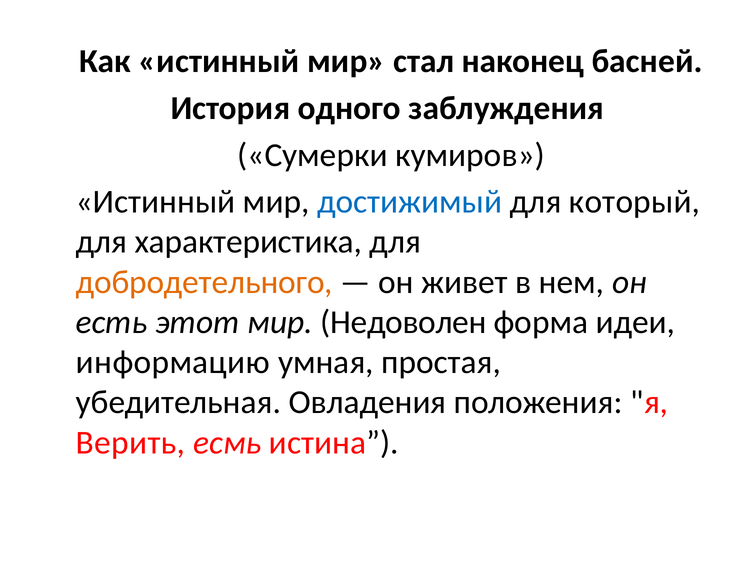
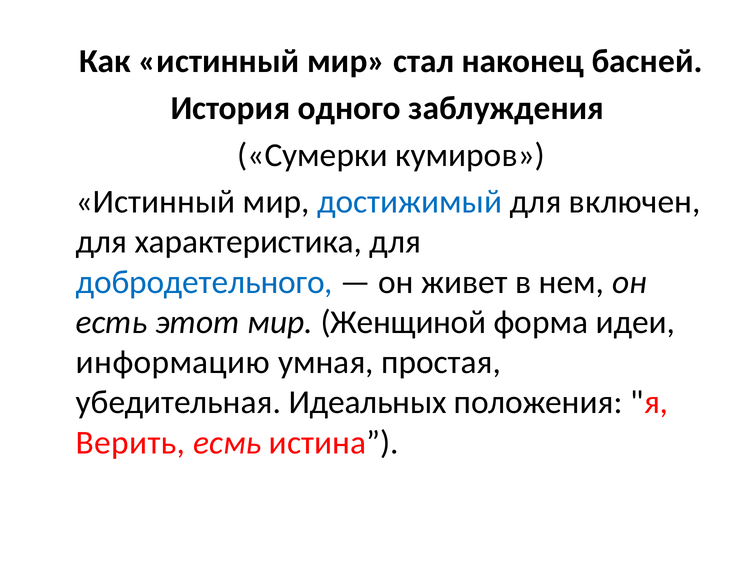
который: который -> включен
добродетельного colour: orange -> blue
Недоволен: Недоволен -> Женщиной
Овладения: Овладения -> Идеальных
